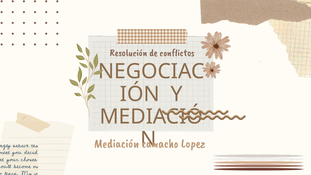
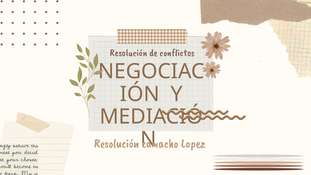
Mediación at (117, 144): Mediación -> Resolución
